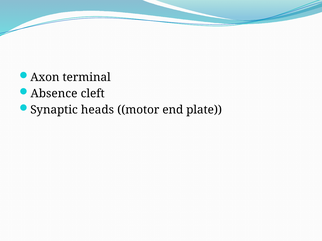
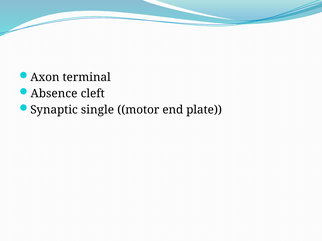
heads: heads -> single
